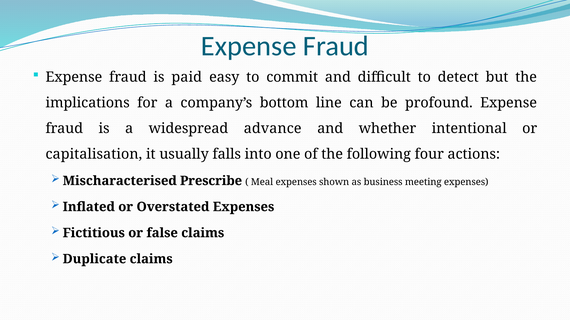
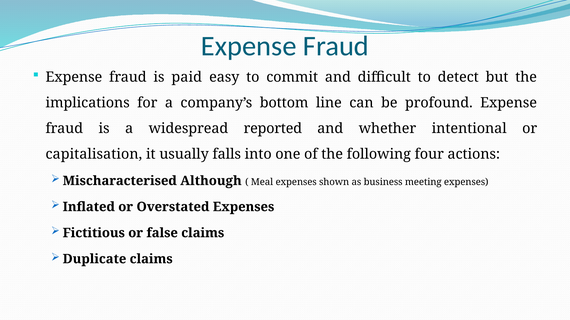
advance: advance -> reported
Prescribe: Prescribe -> Although
